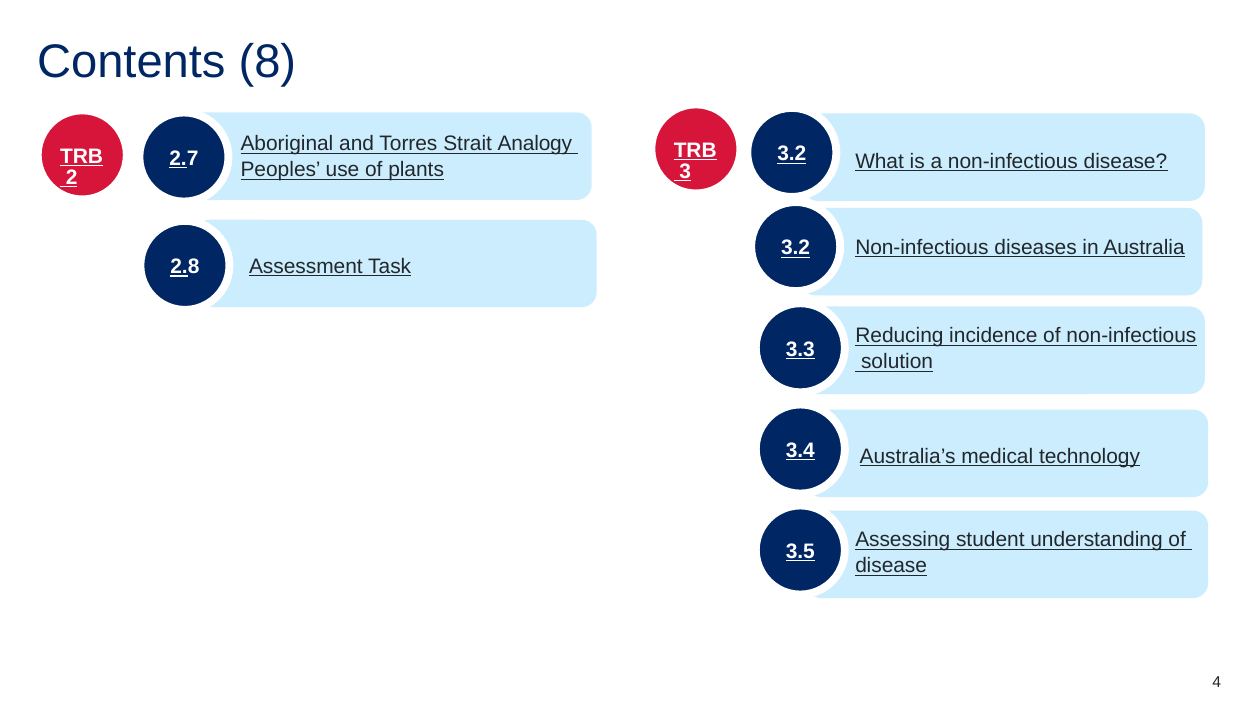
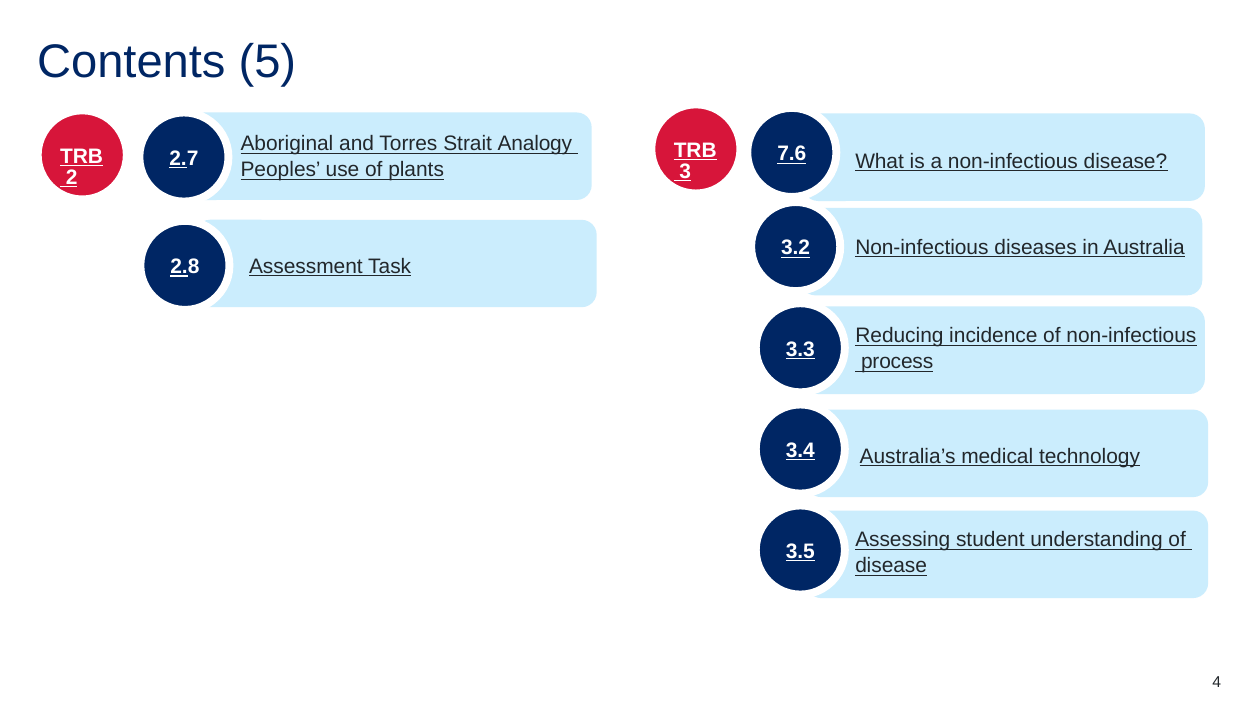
8: 8 -> 5
3.2 at (792, 154): 3.2 -> 7.6
solution: solution -> process
